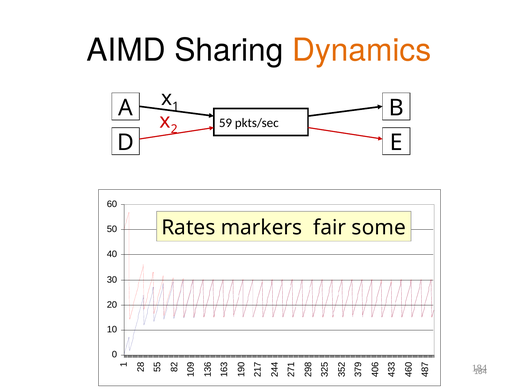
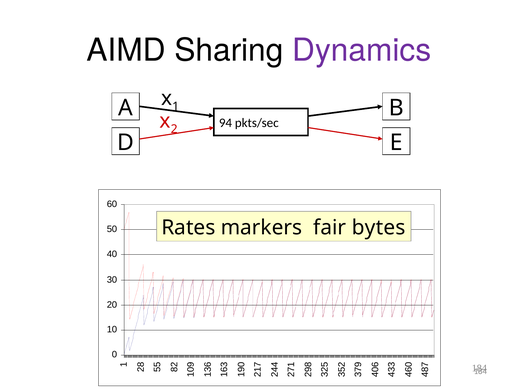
Dynamics colour: orange -> purple
59: 59 -> 94
some: some -> bytes
